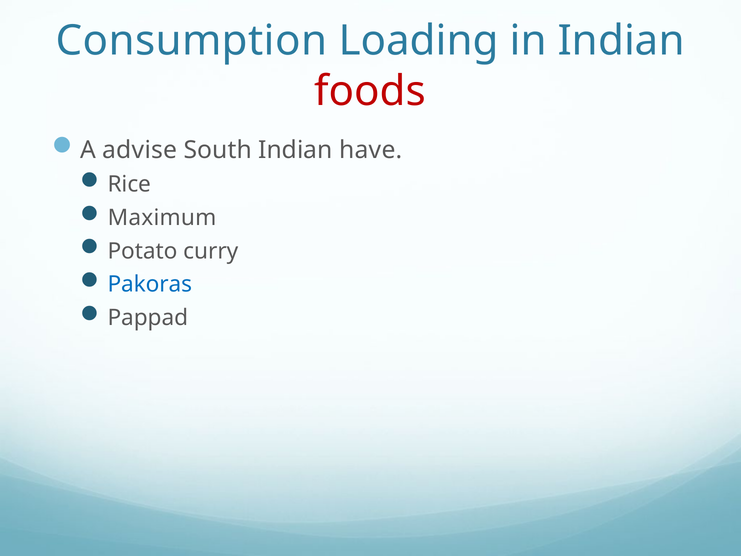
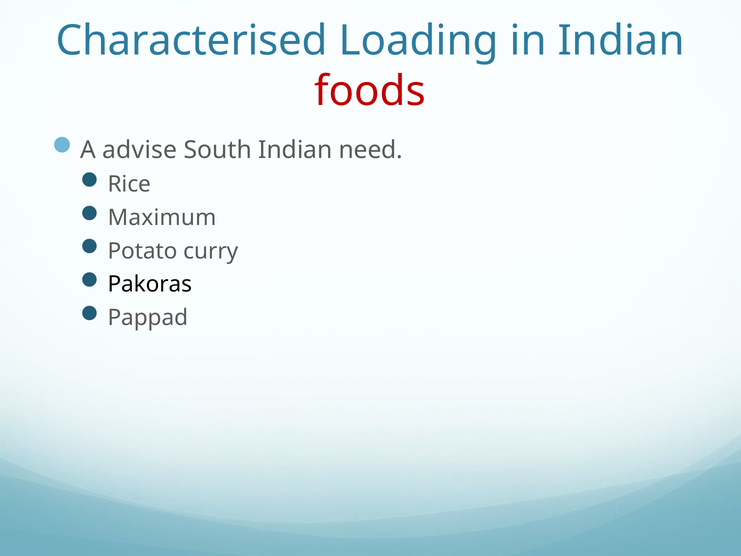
Consumption: Consumption -> Characterised
have: have -> need
Pakoras colour: blue -> black
